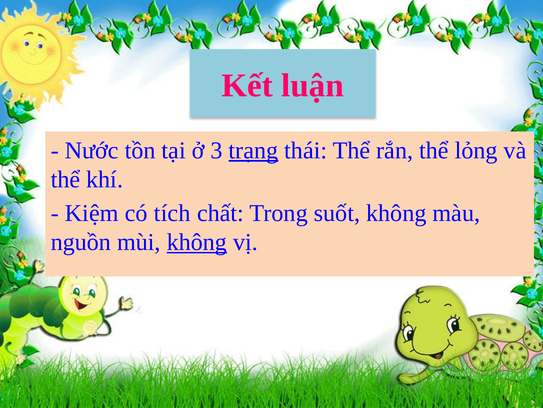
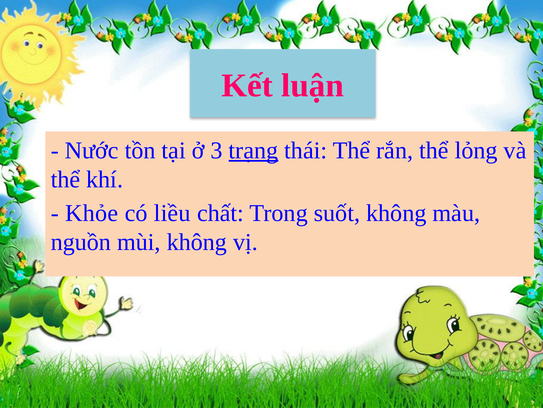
Kiệm: Kiệm -> Khỏe
tích: tích -> liều
không at (197, 242) underline: present -> none
